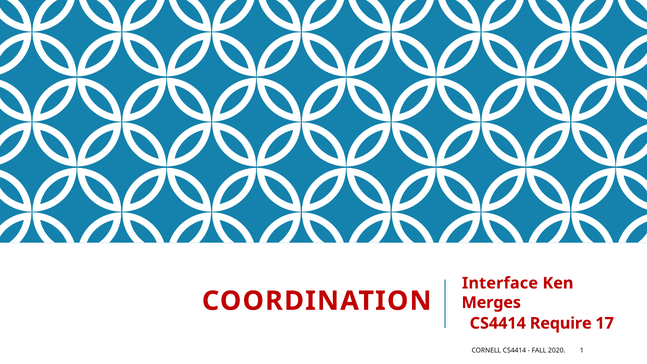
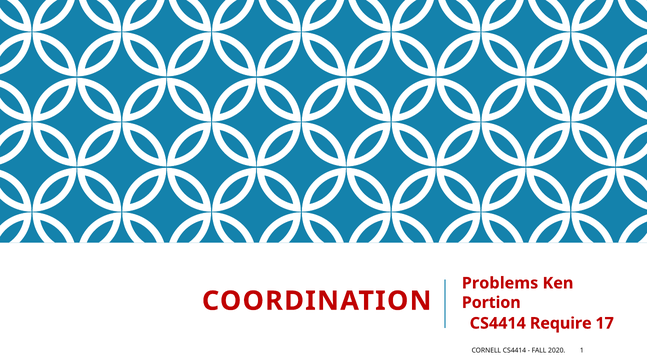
Interface: Interface -> Problems
Merges: Merges -> Portion
